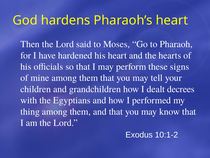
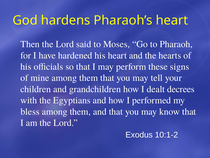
thing: thing -> bless
